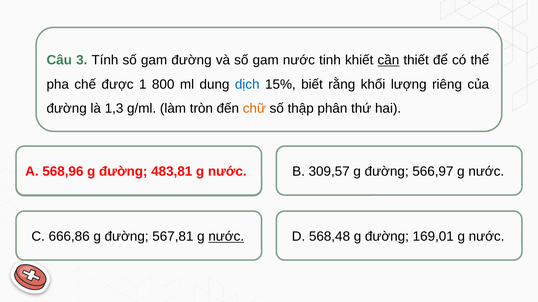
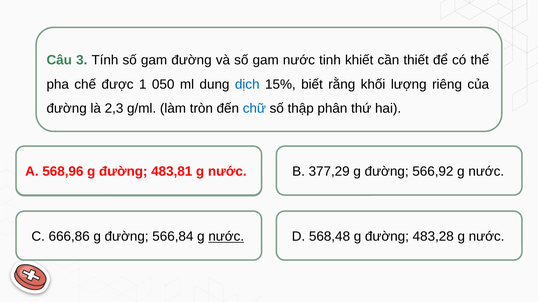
cần underline: present -> none
800: 800 -> 050
1,3: 1,3 -> 2,3
chữ colour: orange -> blue
309,57: 309,57 -> 377,29
566,97: 566,97 -> 566,92
567,81: 567,81 -> 566,84
169,01: 169,01 -> 483,28
